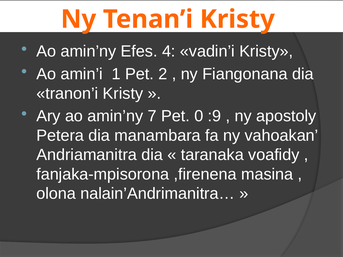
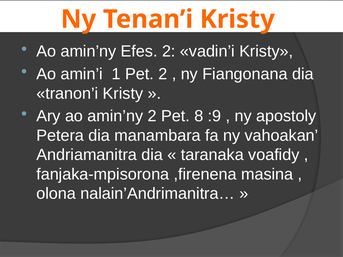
Efes 4: 4 -> 2
amin’ny 7: 7 -> 2
0: 0 -> 8
